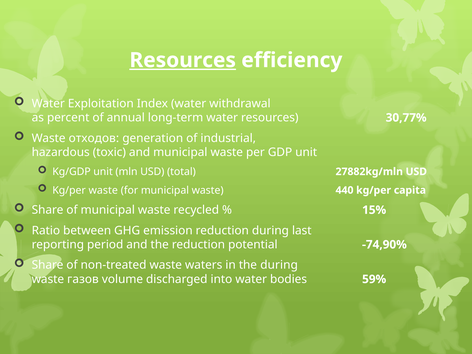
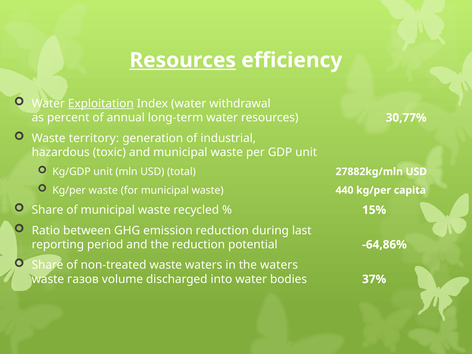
Exploitation underline: none -> present
отходов: отходов -> territory
-74,90%: -74,90% -> -64,86%
the during: during -> waters
59%: 59% -> 37%
